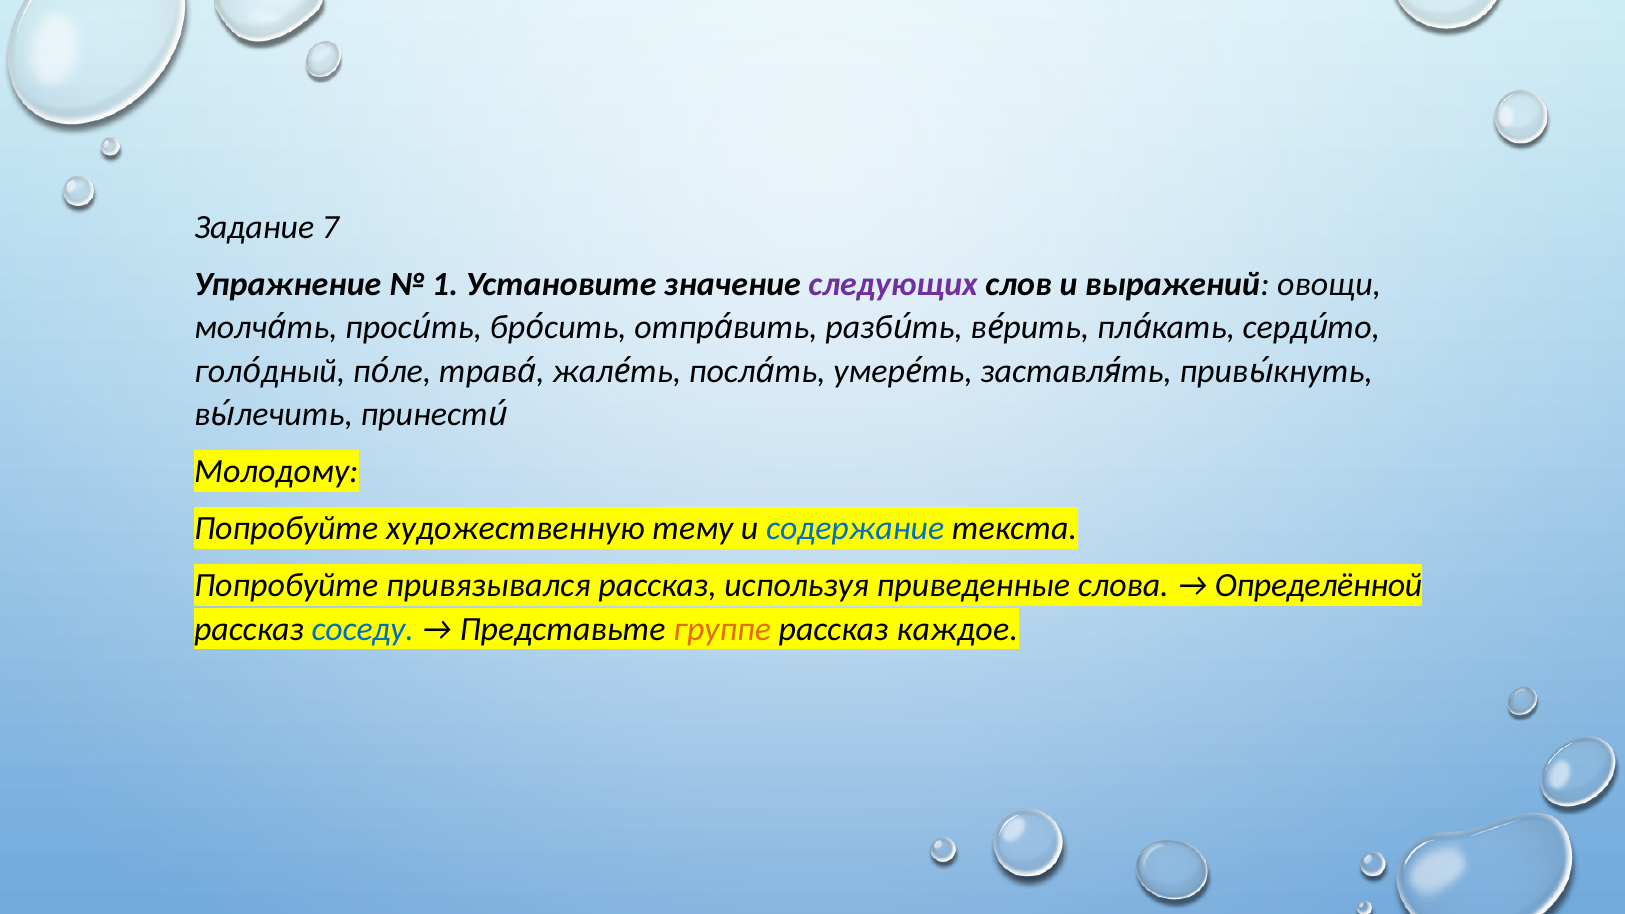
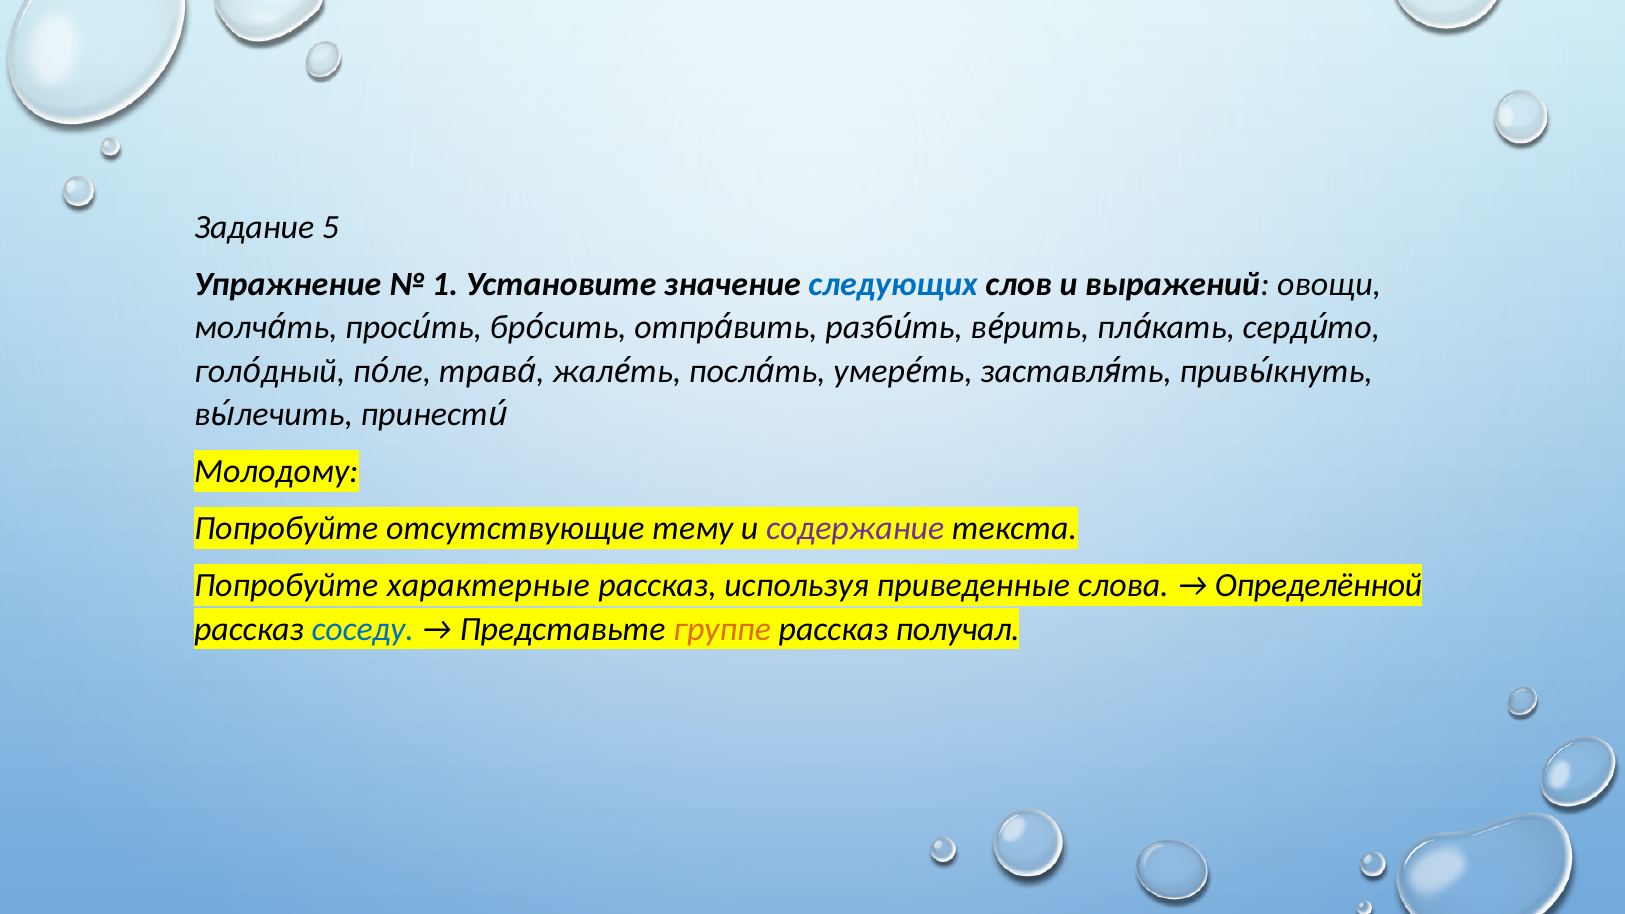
7: 7 -> 5
следующих colour: purple -> blue
художественную: художественную -> отсутствующие
содержание colour: blue -> purple
привязывался: привязывался -> характерные
каждое: каждое -> получал
